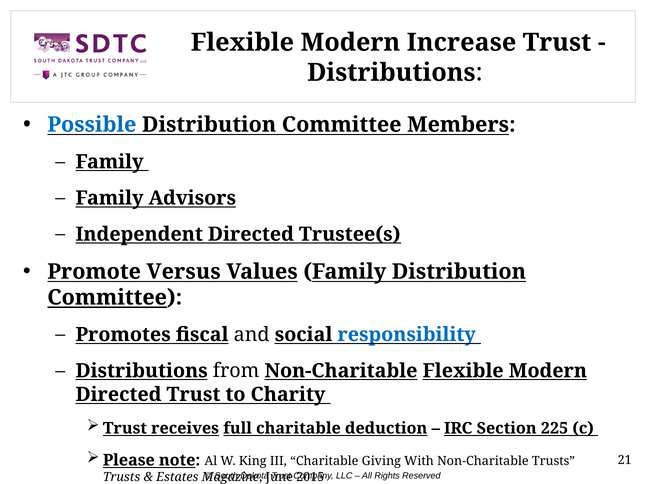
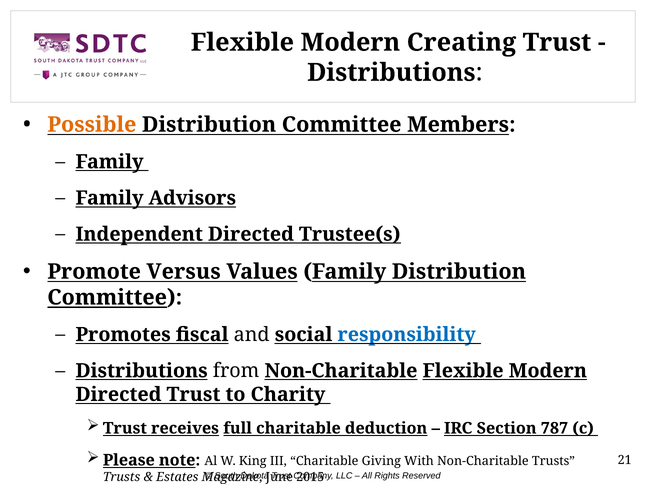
Increase: Increase -> Creating
Possible colour: blue -> orange
225: 225 -> 787
